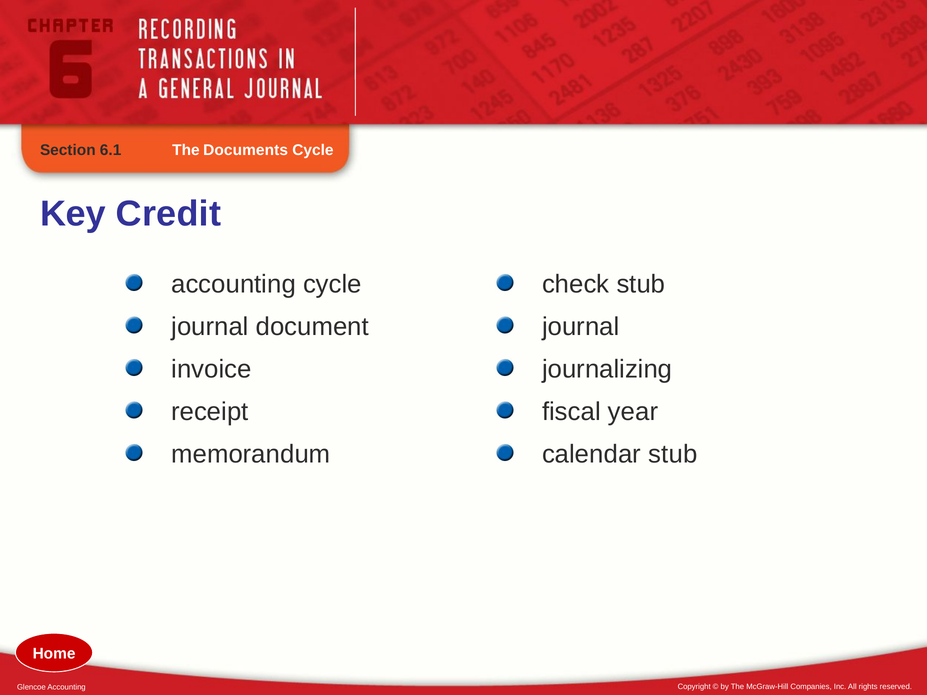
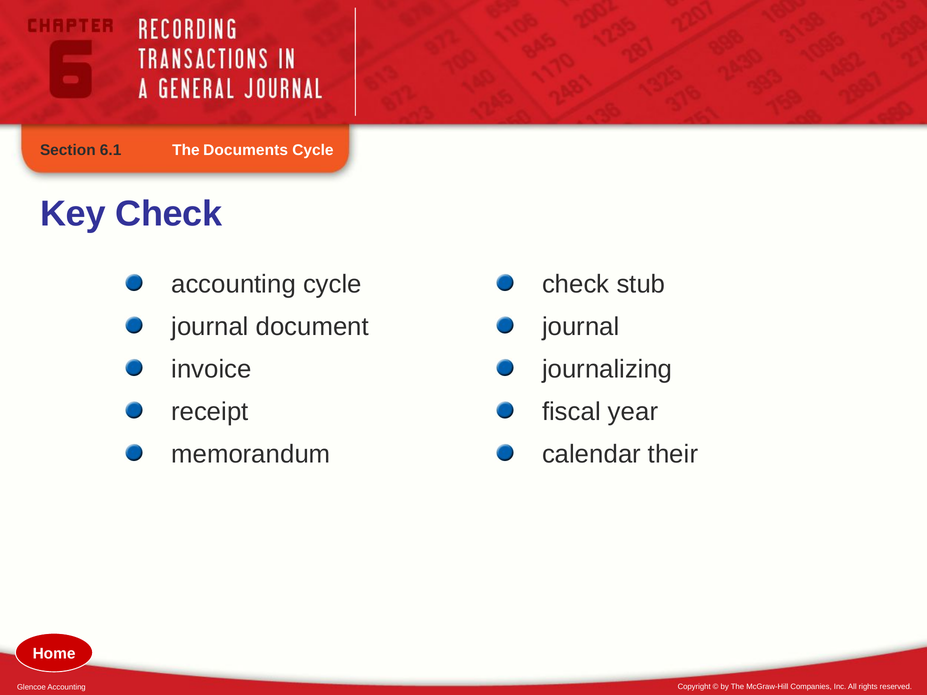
Key Credit: Credit -> Check
calendar stub: stub -> their
